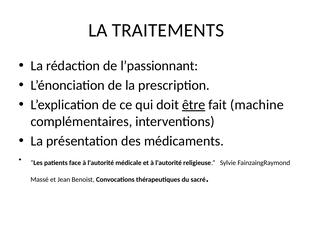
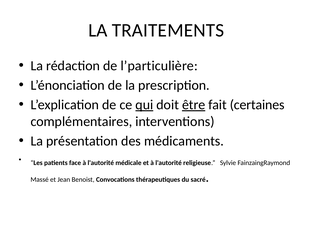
l’passionnant: l’passionnant -> l’particulière
qui underline: none -> present
machine: machine -> certaines
